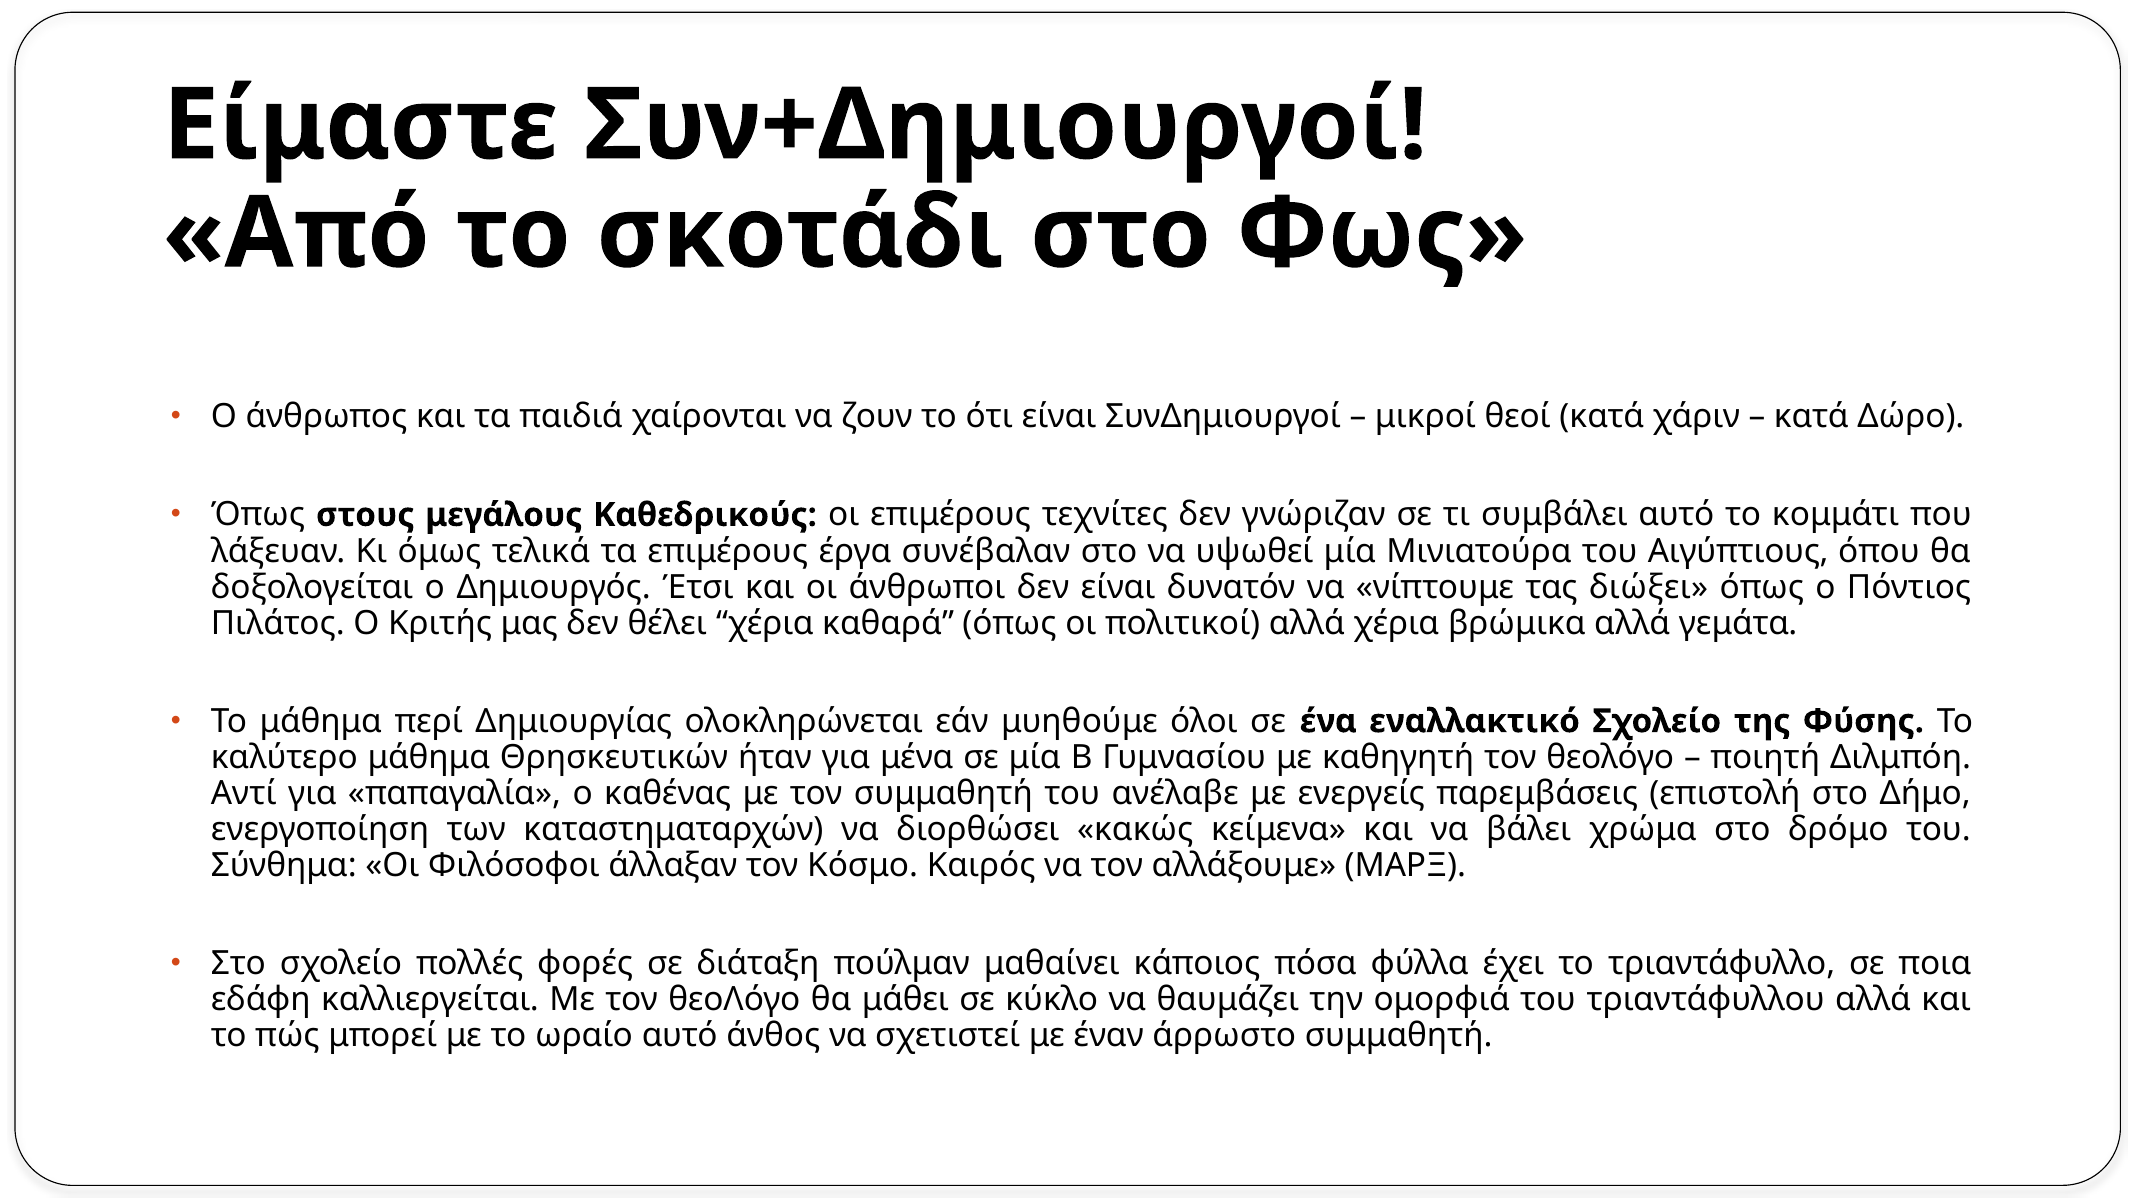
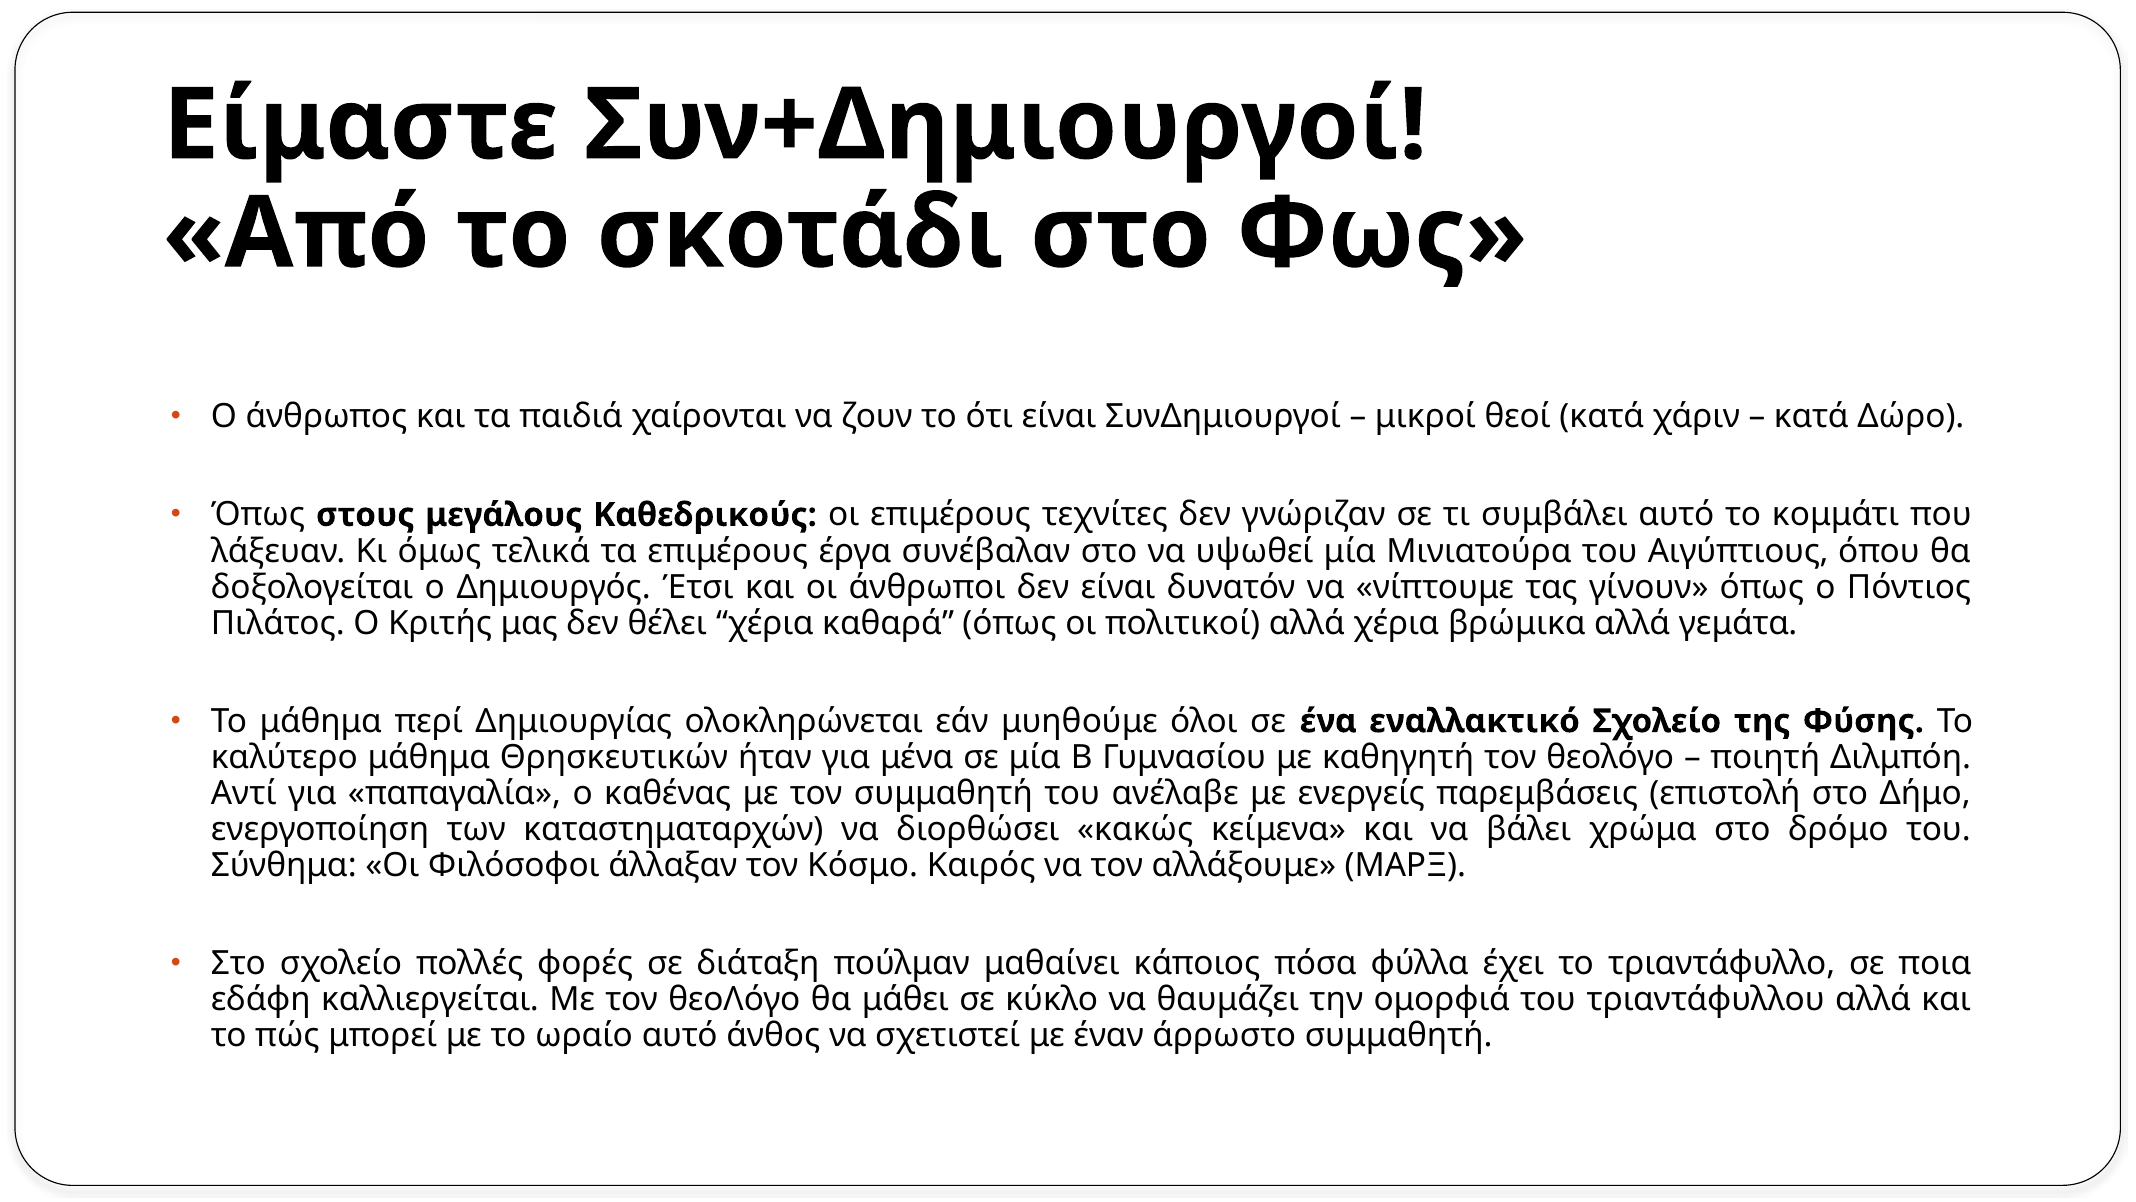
διώξει: διώξει -> γίνουν
